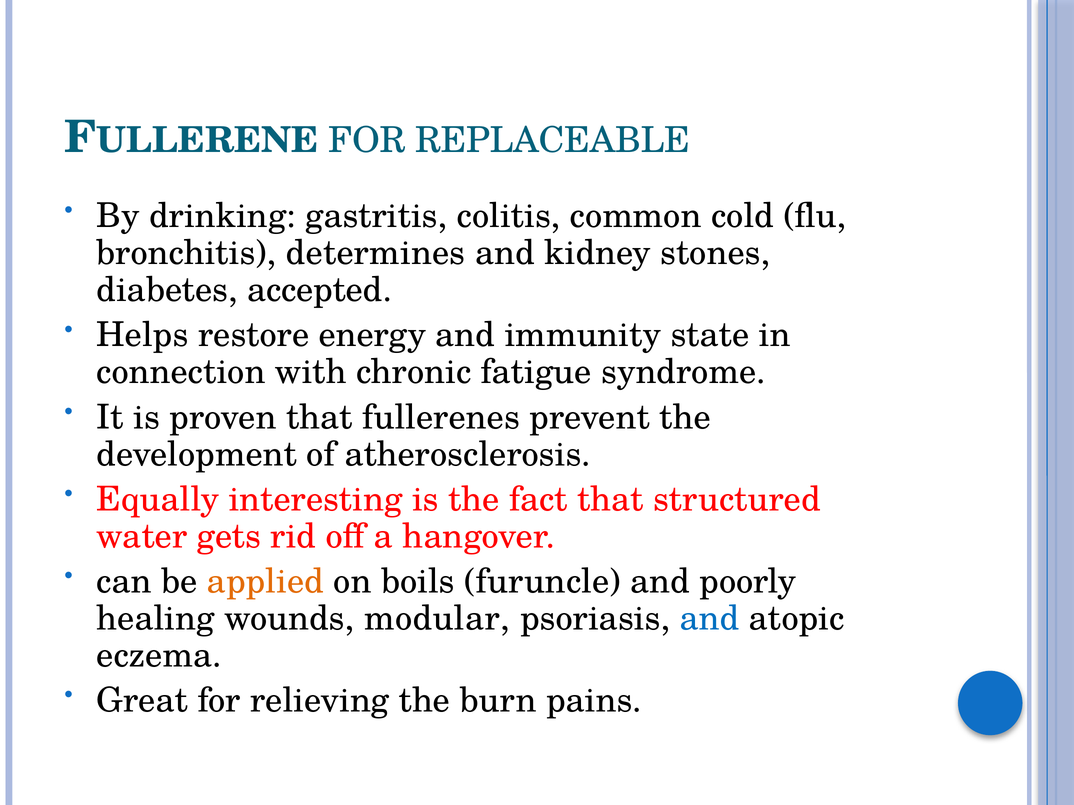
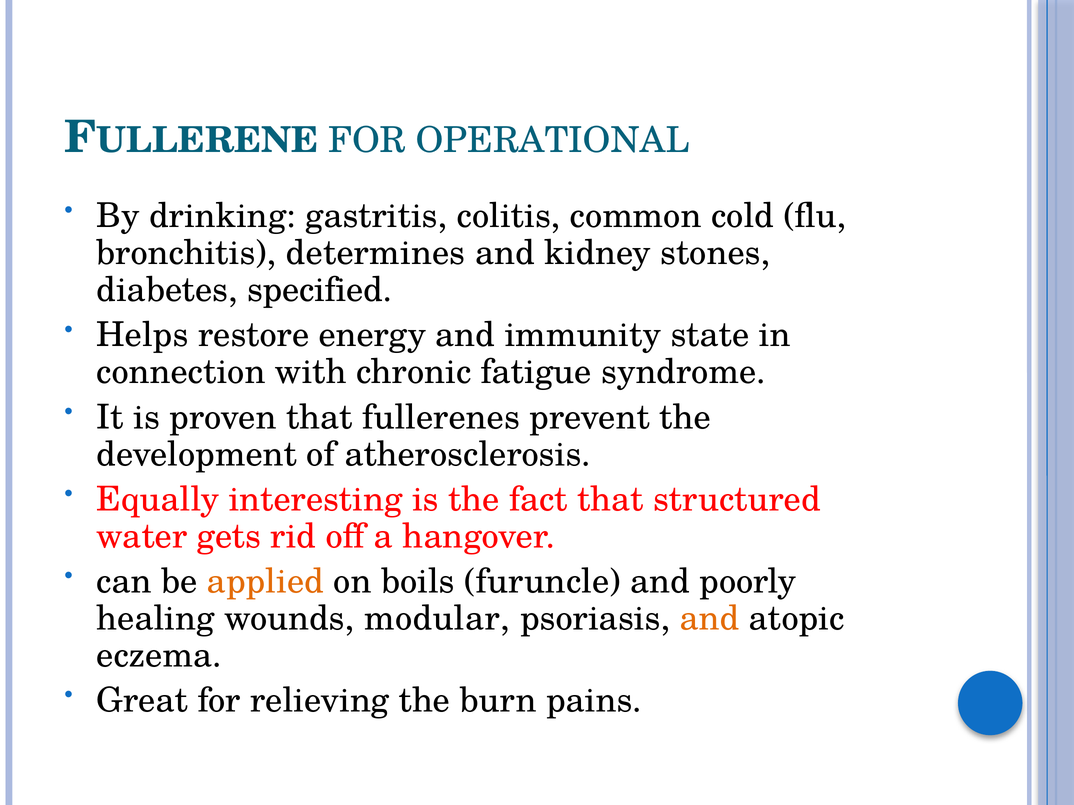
REPLACEABLE: REPLACEABLE -> OPERATIONAL
accepted: accepted -> specified
and at (710, 619) colour: blue -> orange
